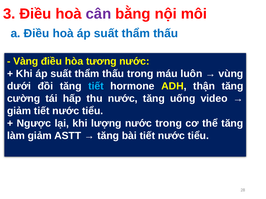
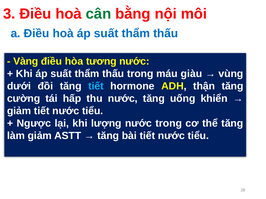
cân colour: purple -> green
luôn: luôn -> giàu
video: video -> khiển
